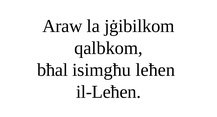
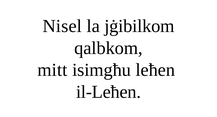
Araw: Araw -> Nisel
bħal: bħal -> mitt
